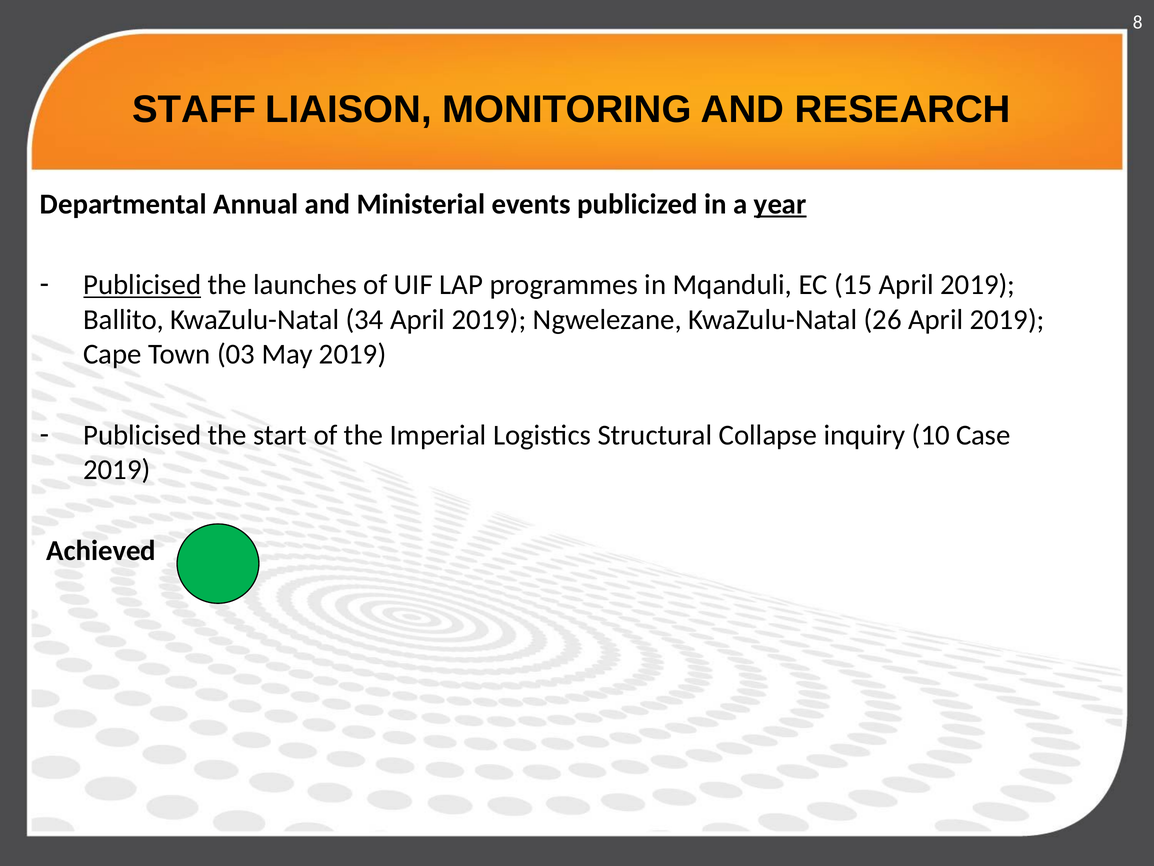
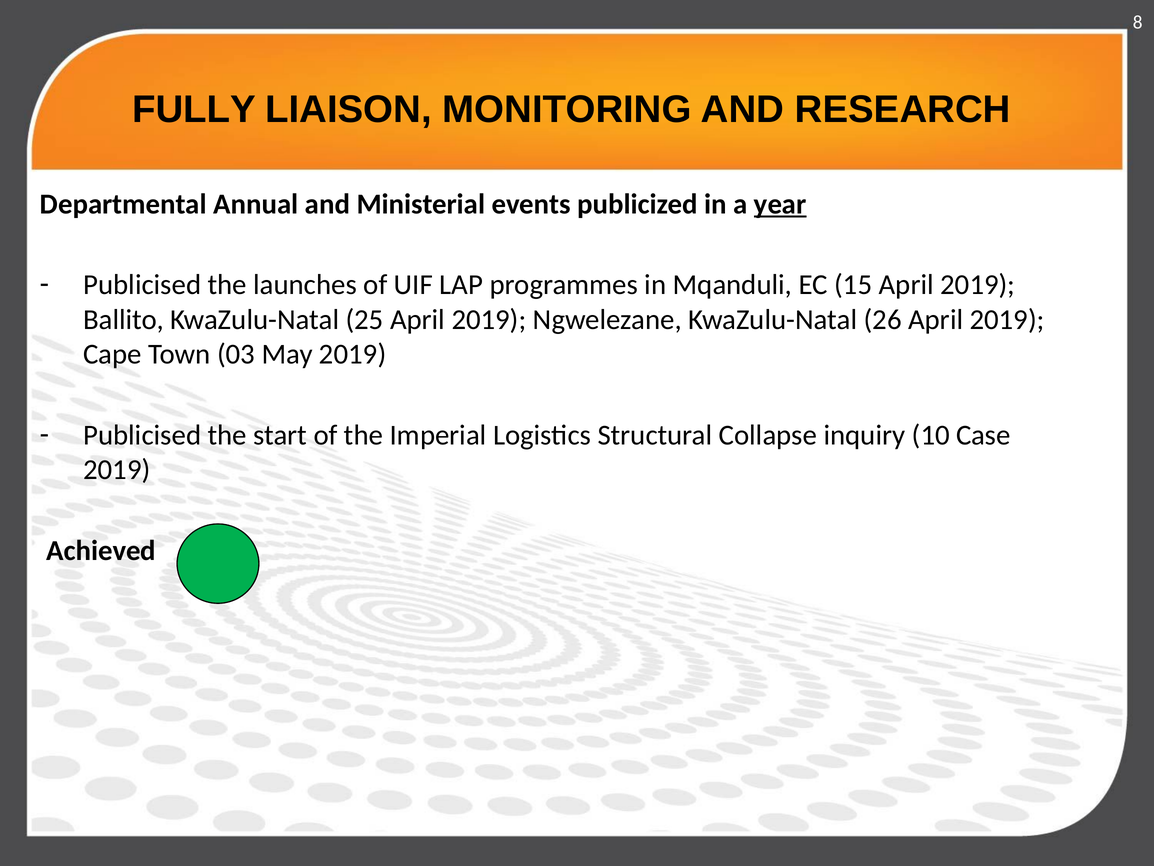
STAFF: STAFF -> FULLY
Publicised at (142, 285) underline: present -> none
34: 34 -> 25
